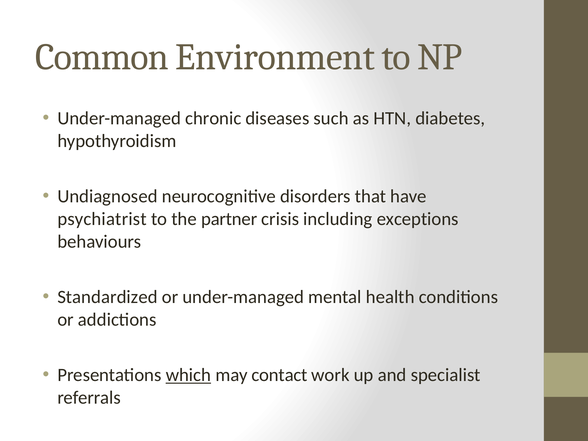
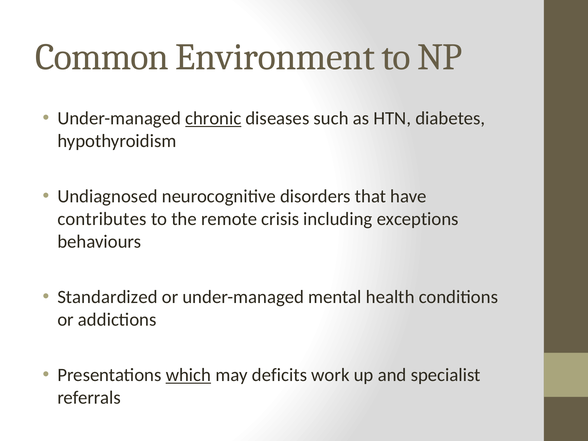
chronic underline: none -> present
psychiatrist: psychiatrist -> contributes
partner: partner -> remote
contact: contact -> deficits
